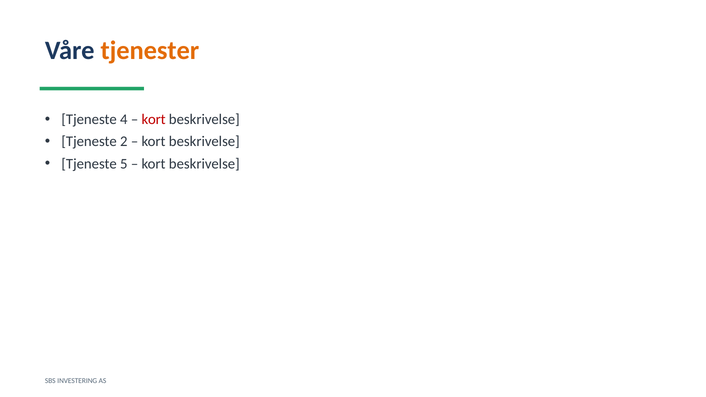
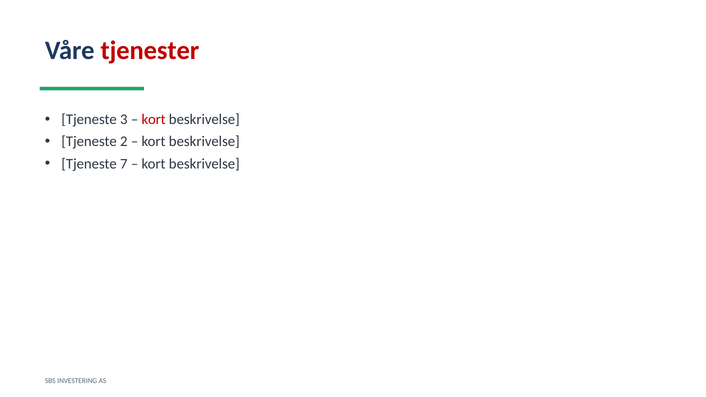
tjenester colour: orange -> red
4: 4 -> 3
5: 5 -> 7
